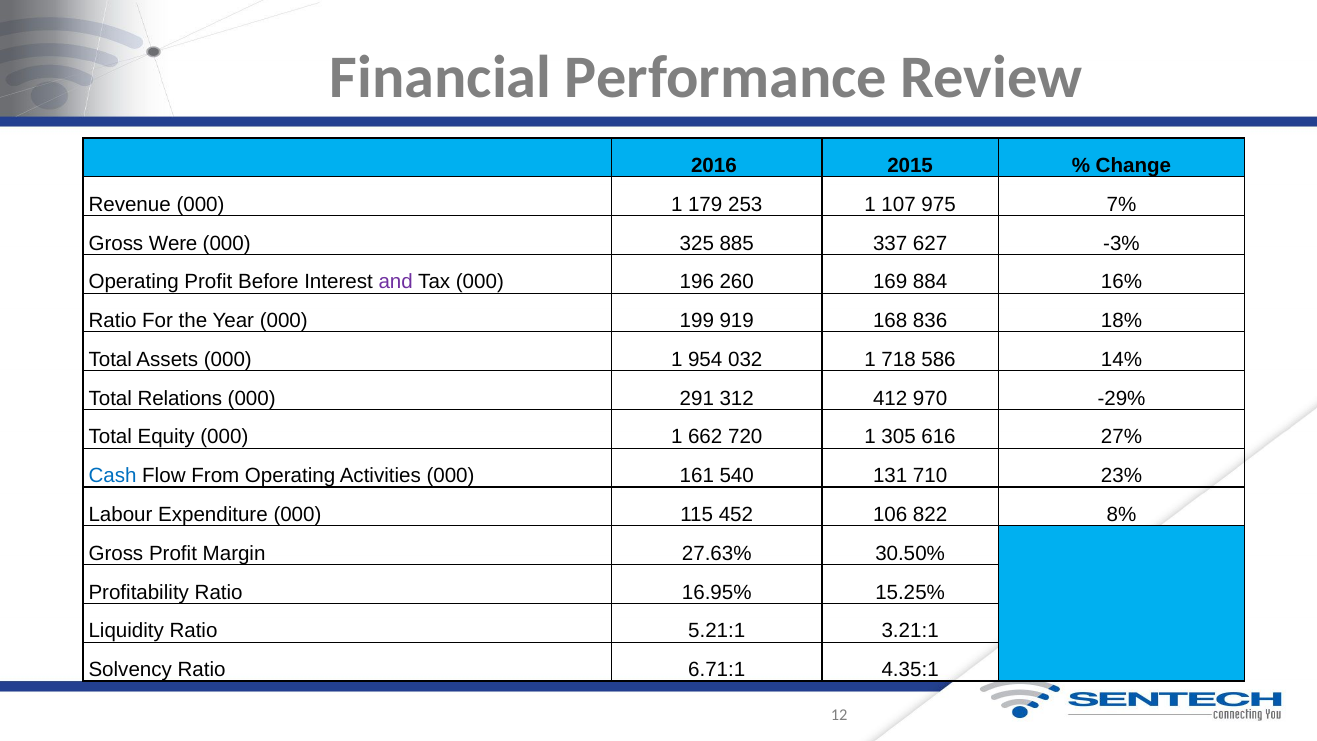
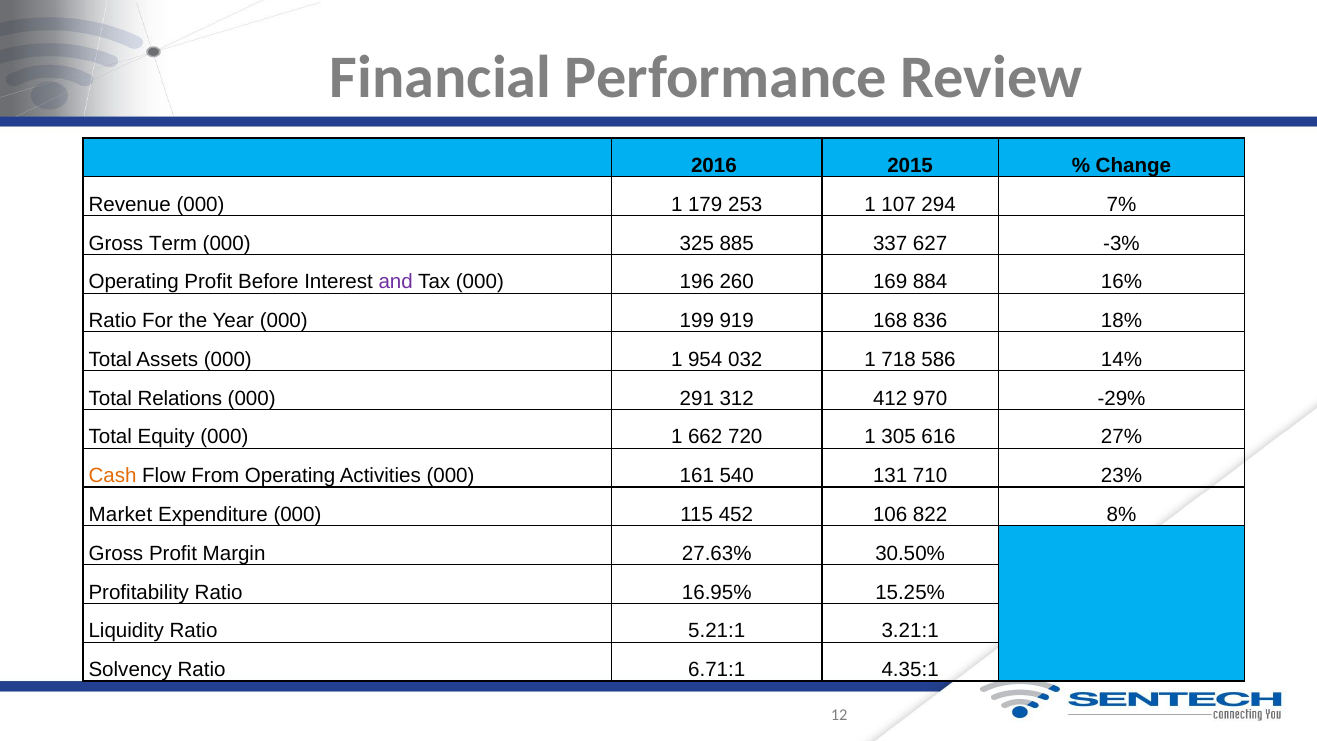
975: 975 -> 294
Were: Were -> Term
Cash colour: blue -> orange
Labour: Labour -> Market
